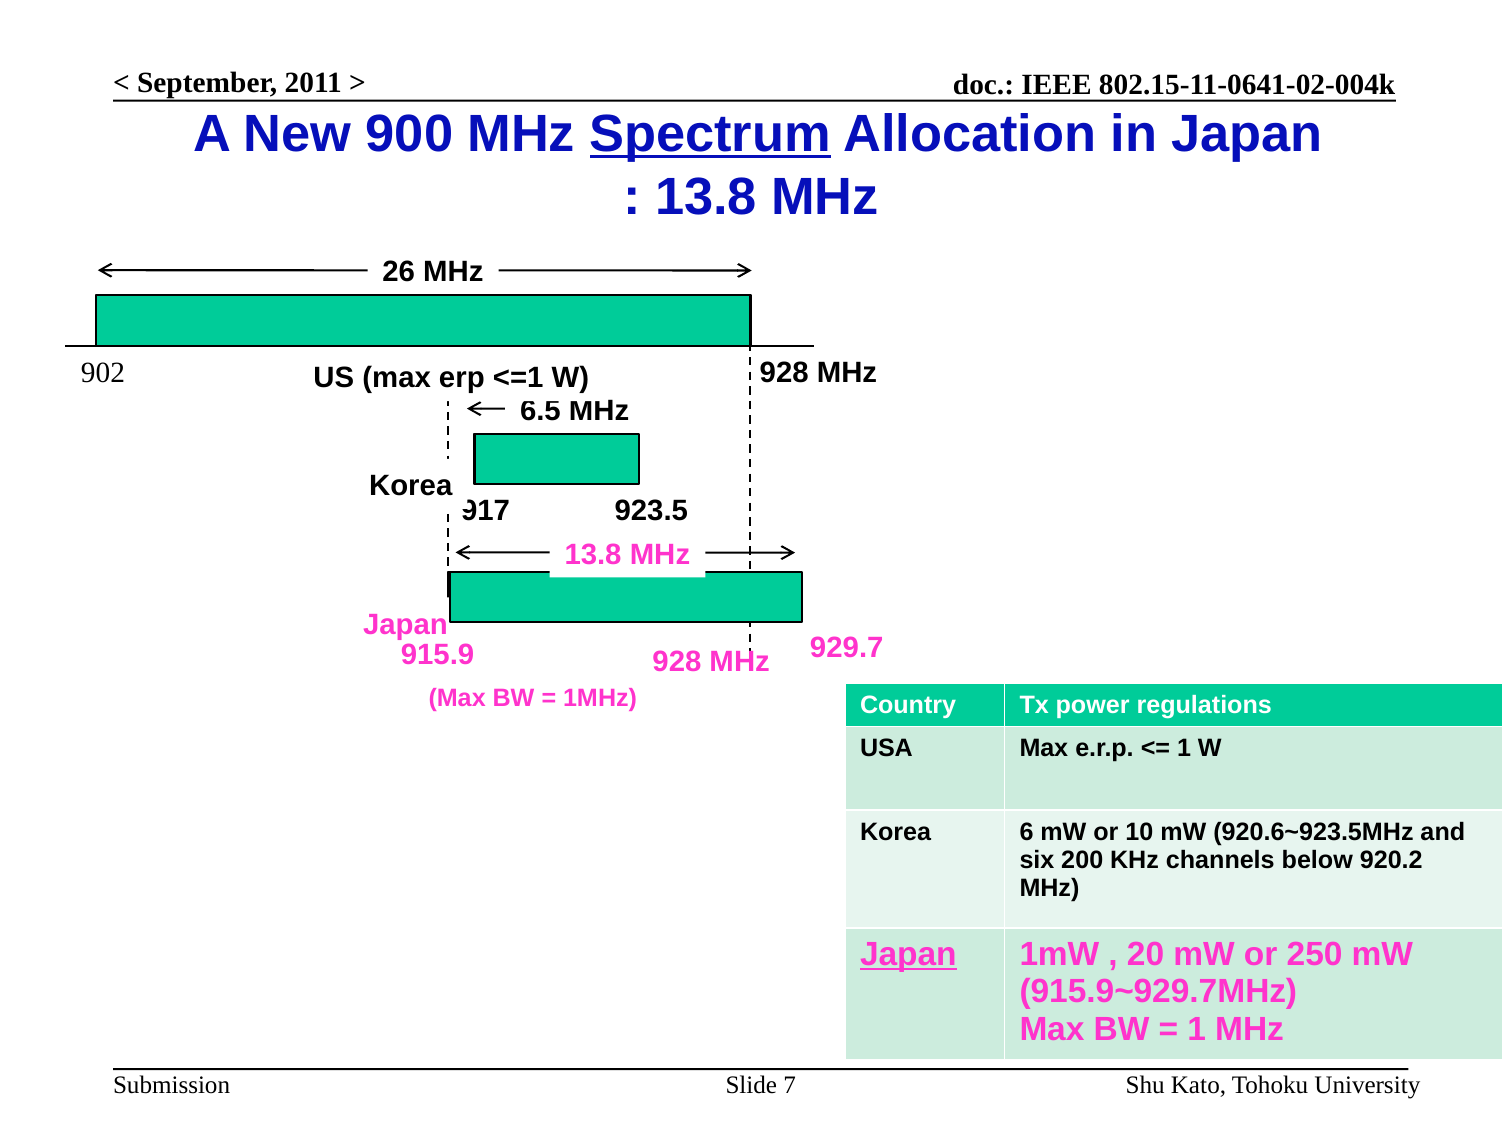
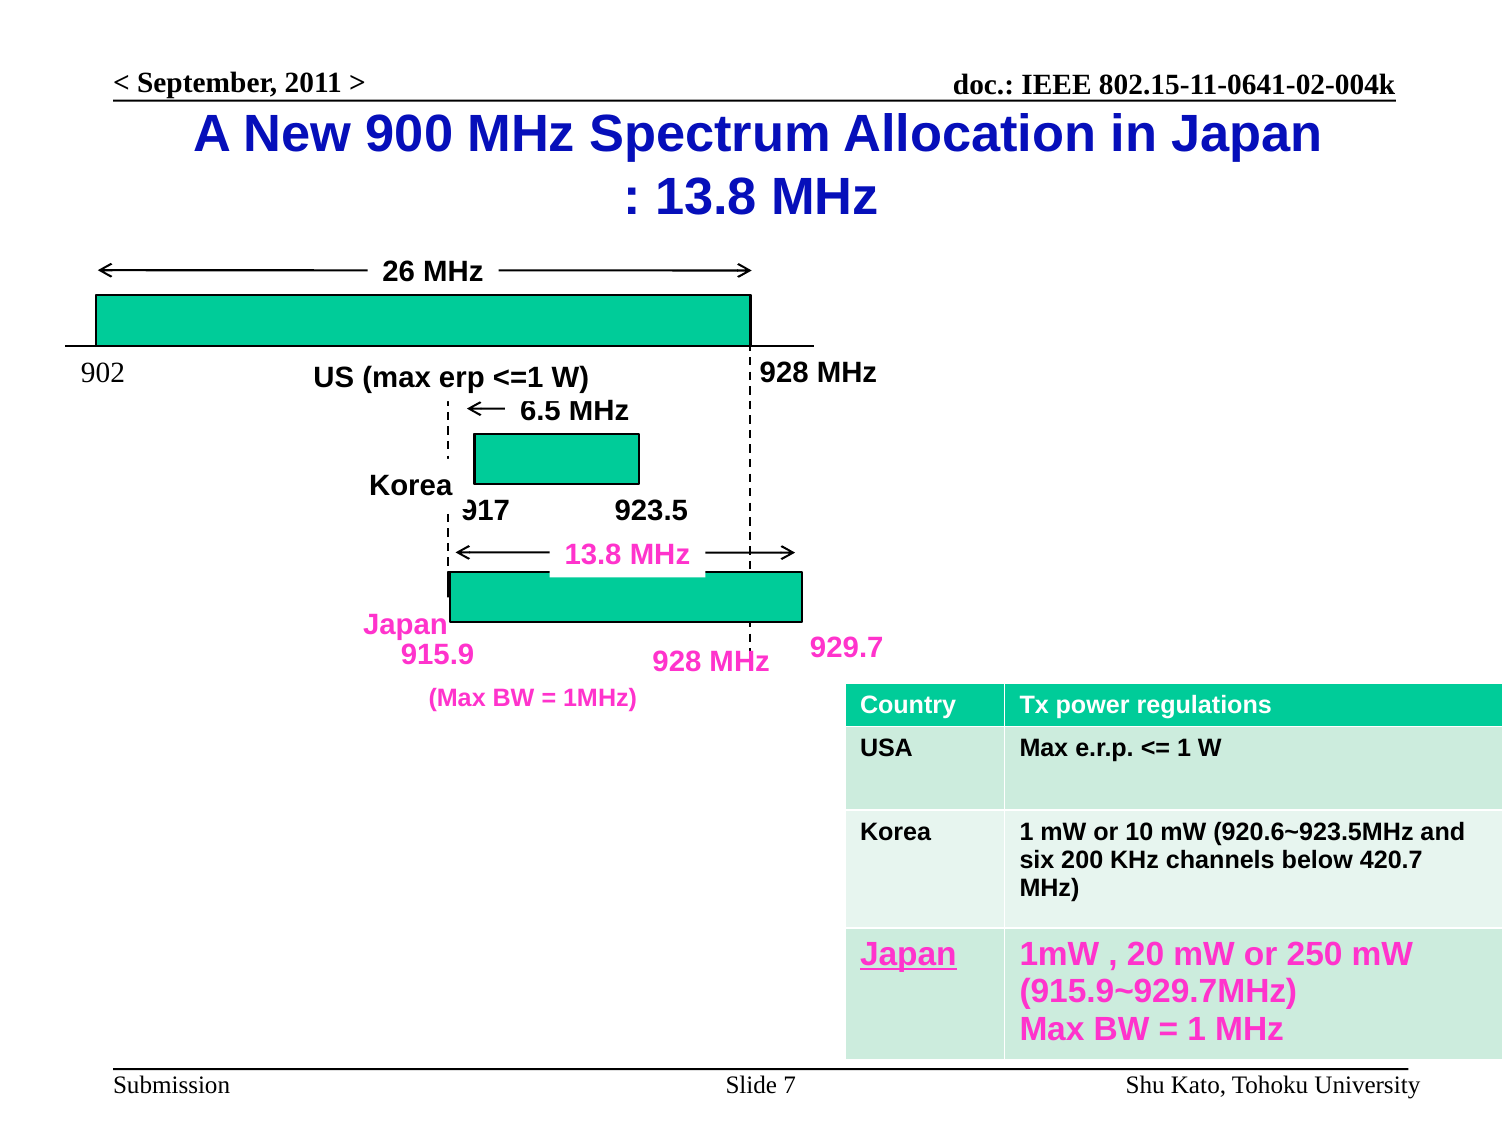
Spectrum underline: present -> none
Korea 6: 6 -> 1
920.2: 920.2 -> 420.7
